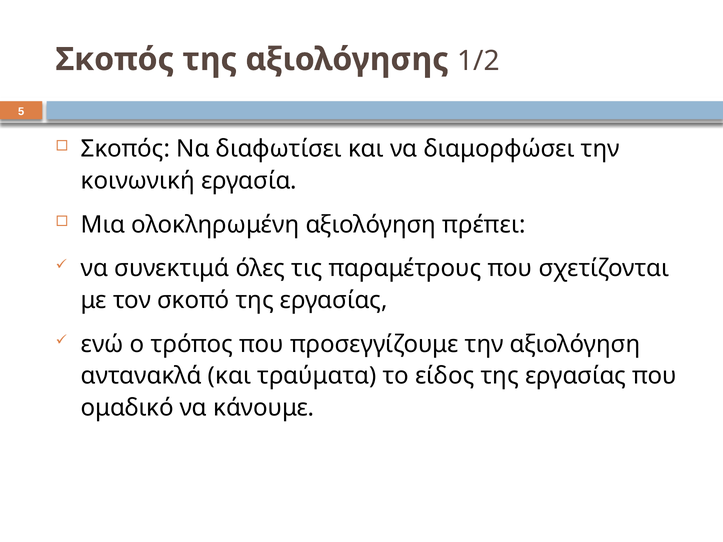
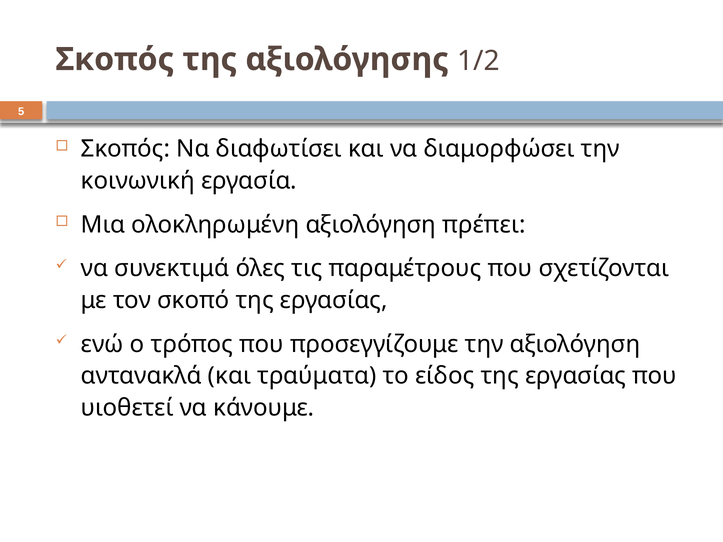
ομαδικό: ομαδικό -> υιοθετεί
